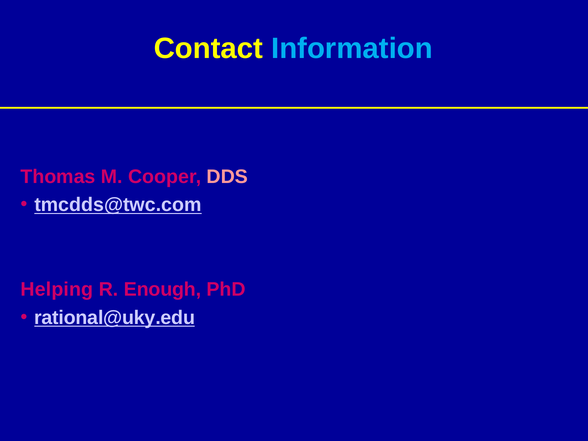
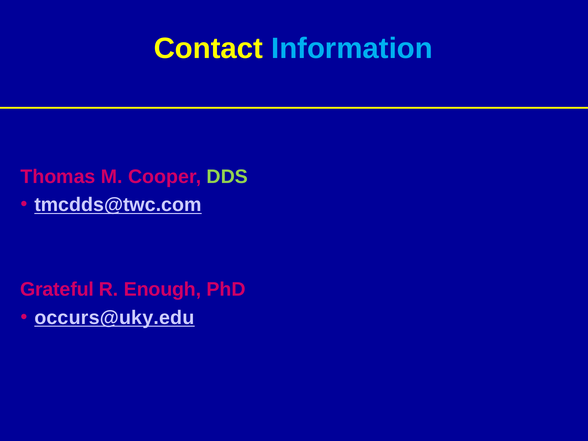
DDS colour: pink -> light green
Helping: Helping -> Grateful
rational@uky.edu: rational@uky.edu -> occurs@uky.edu
